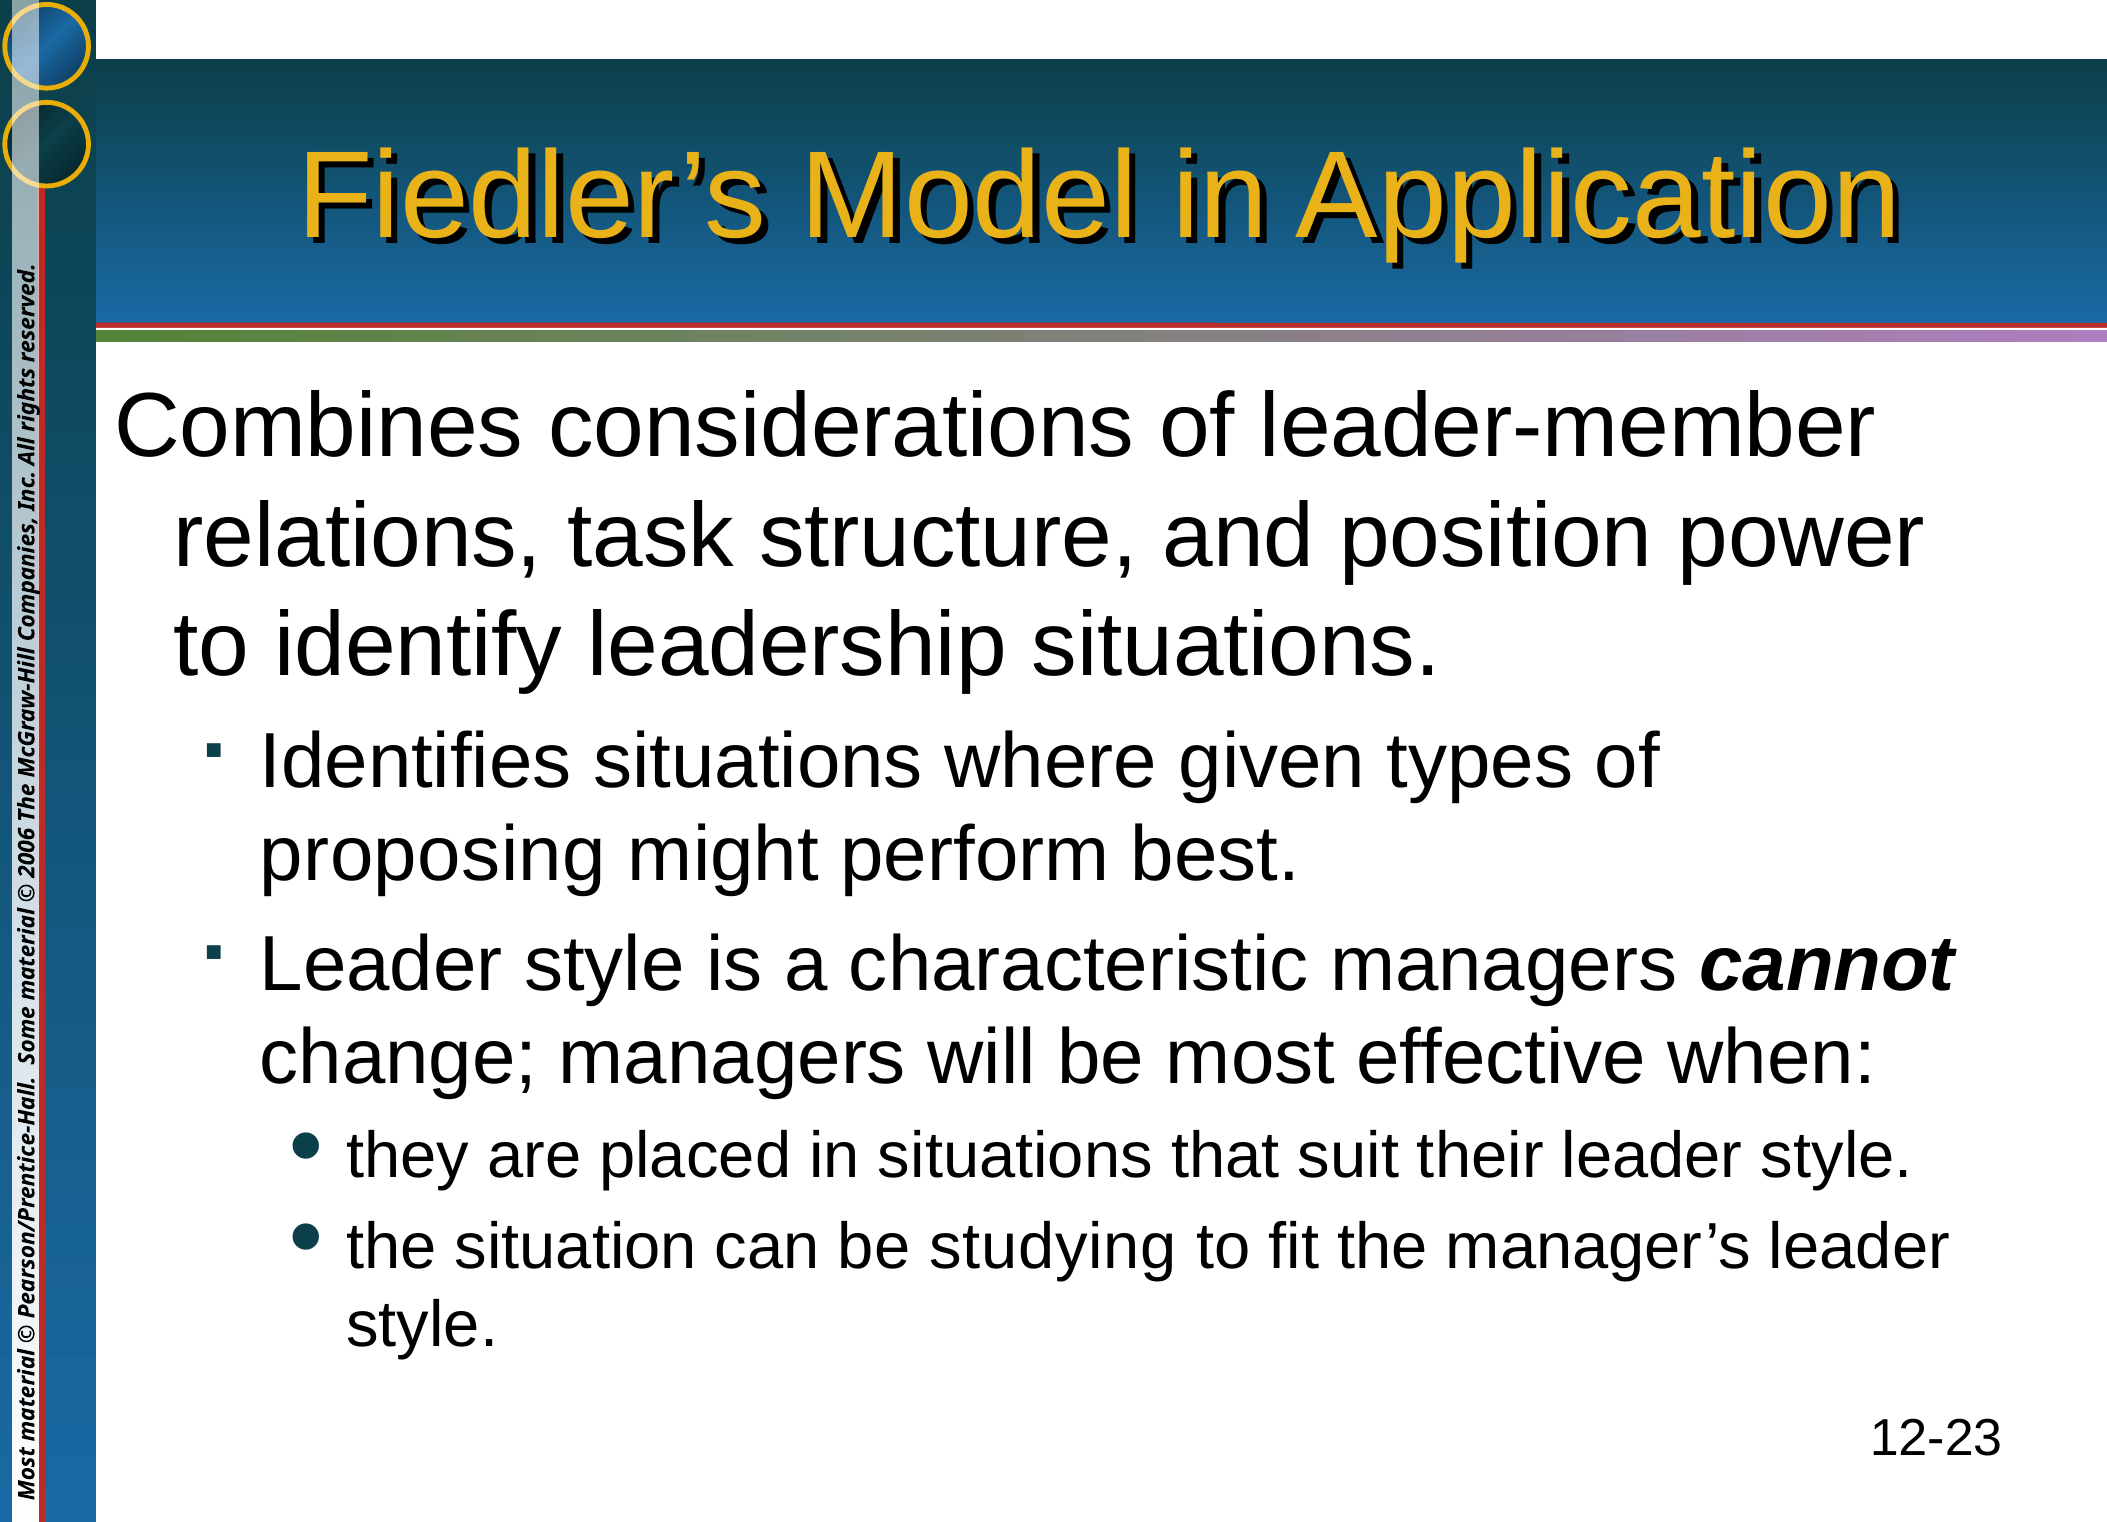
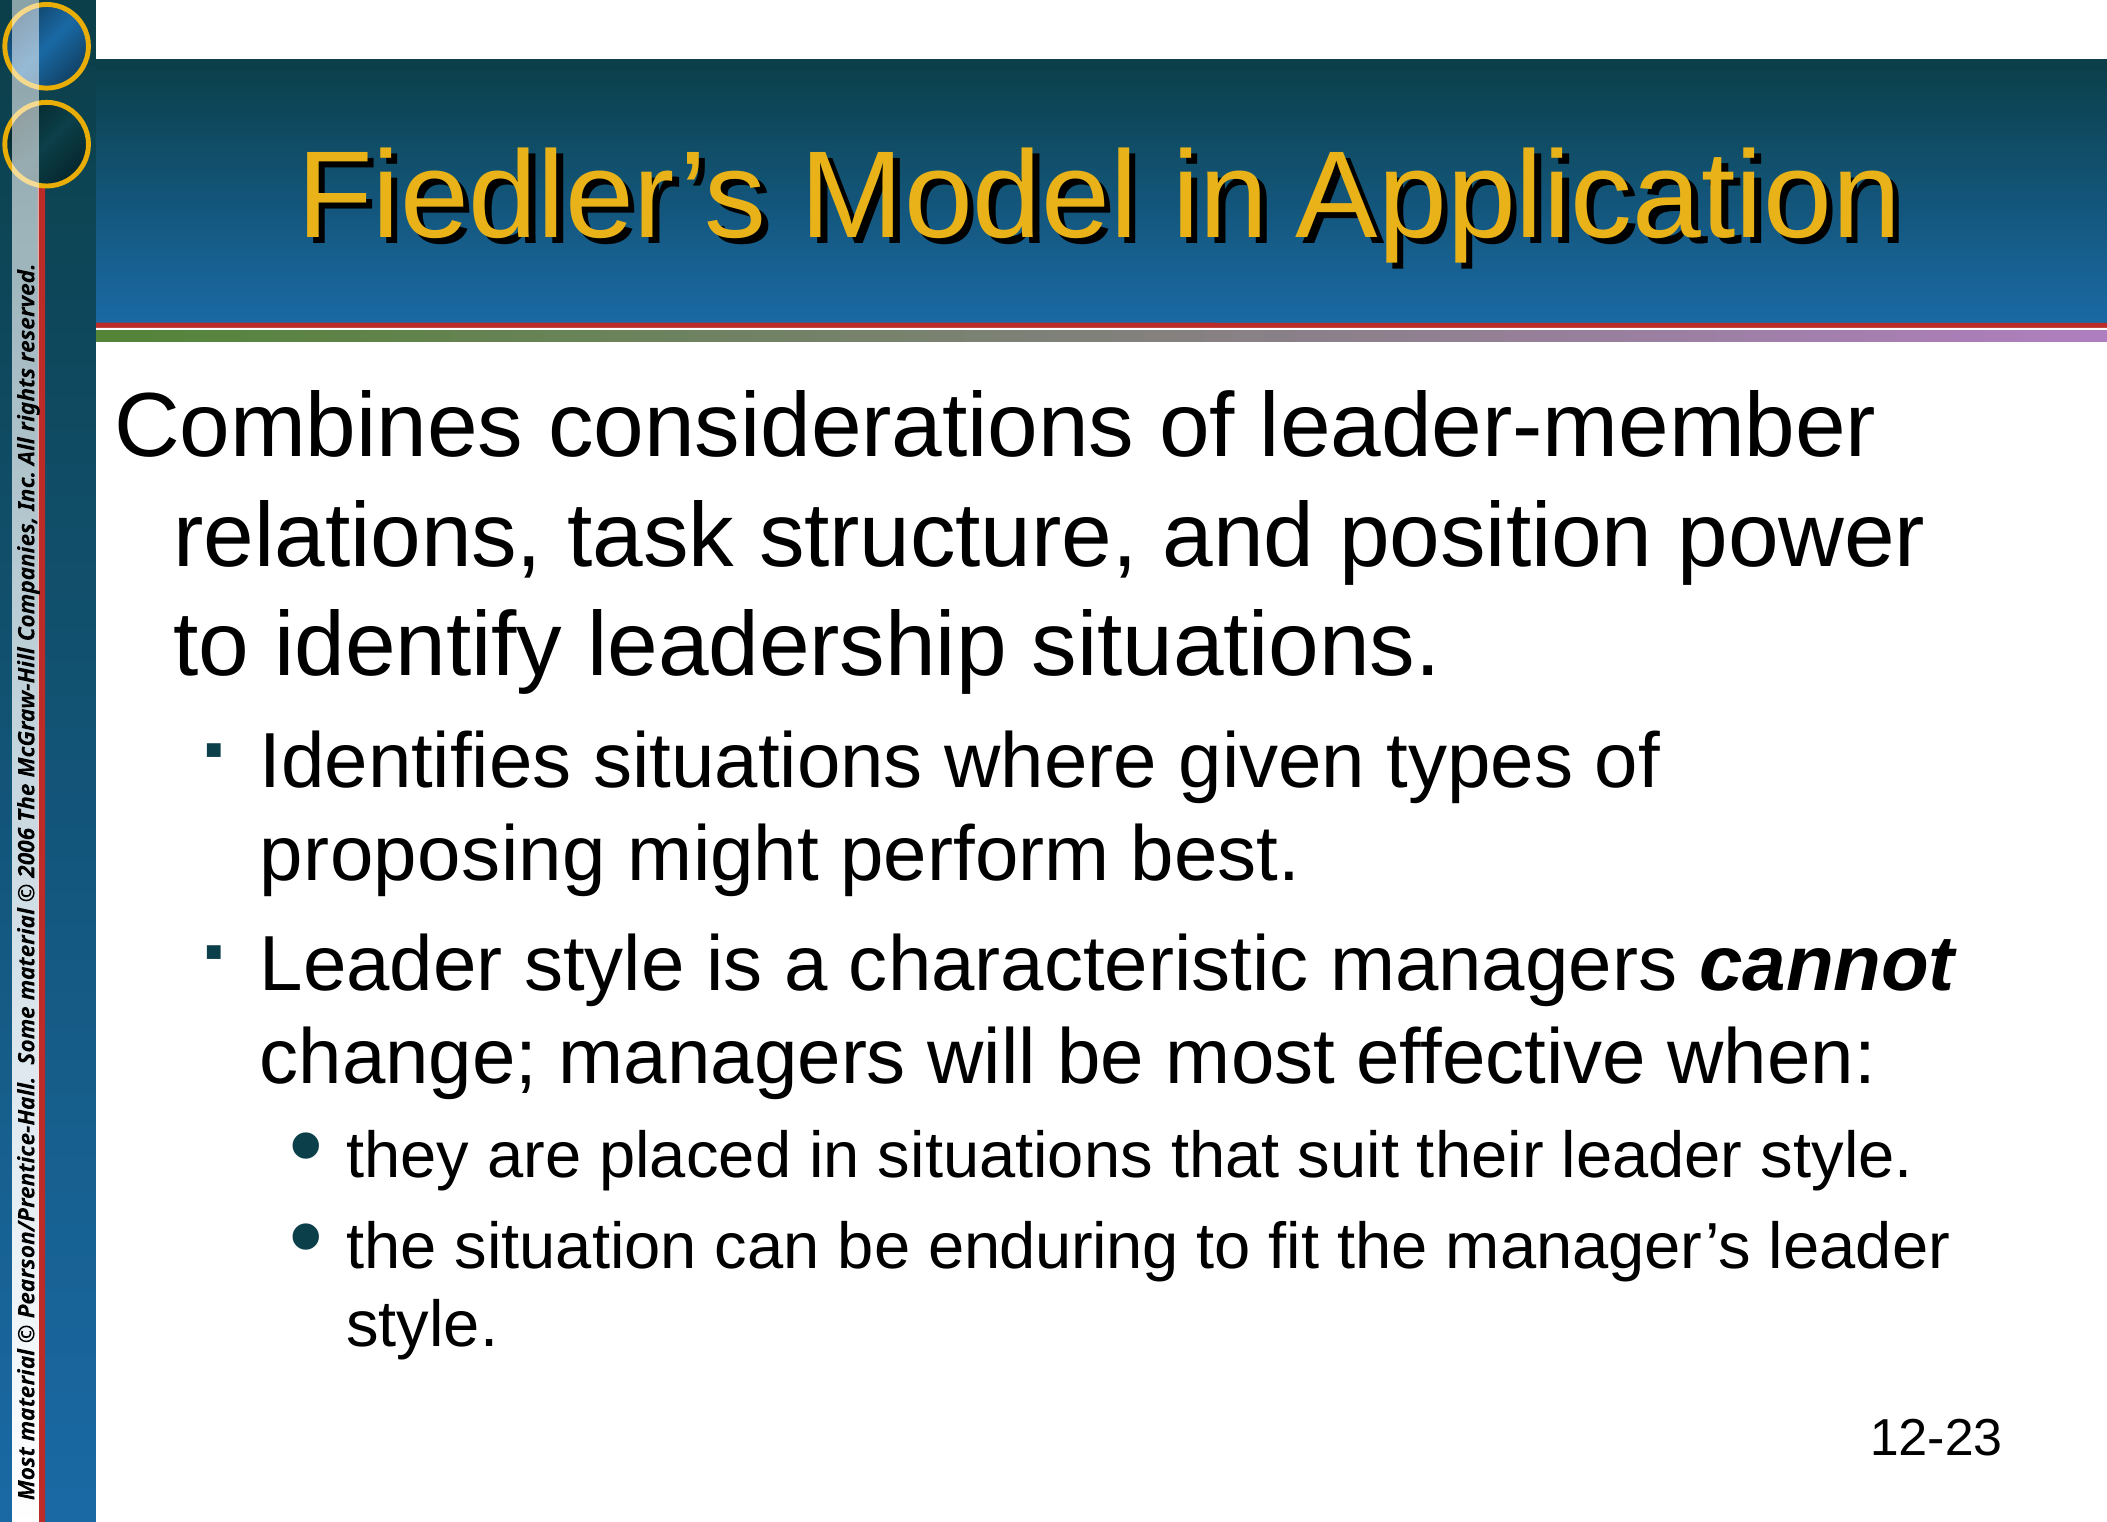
studying: studying -> enduring
